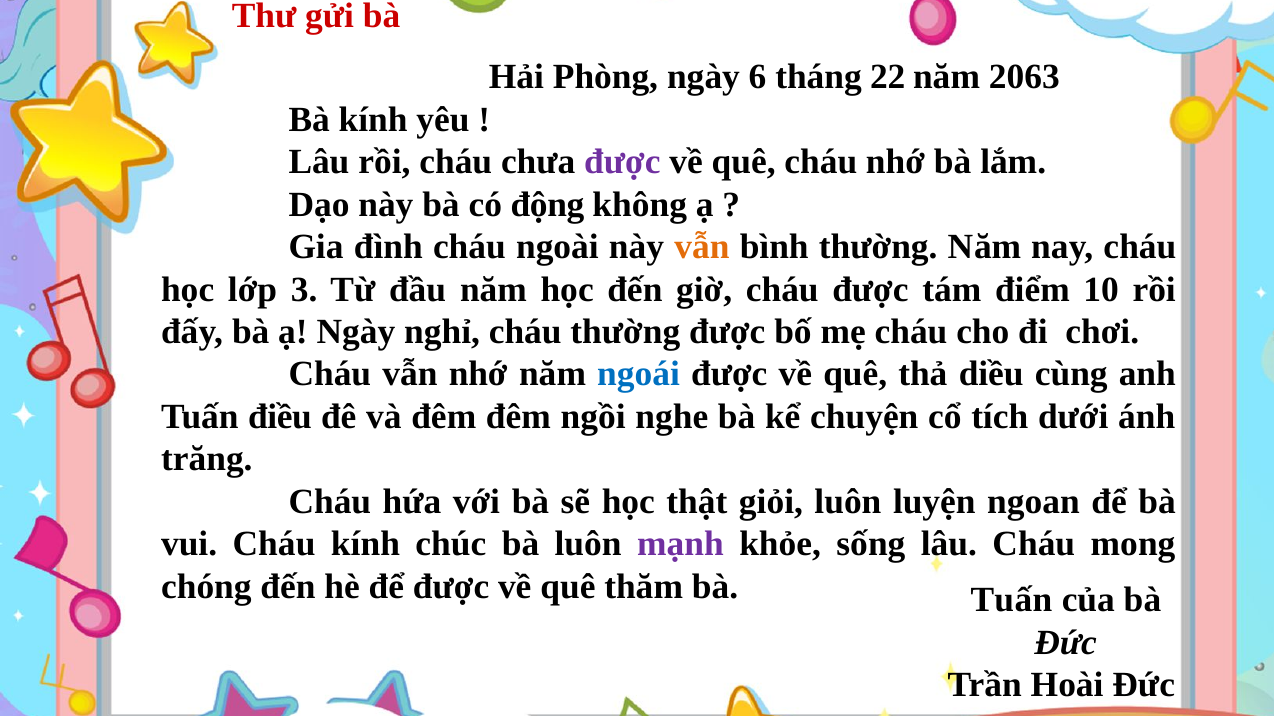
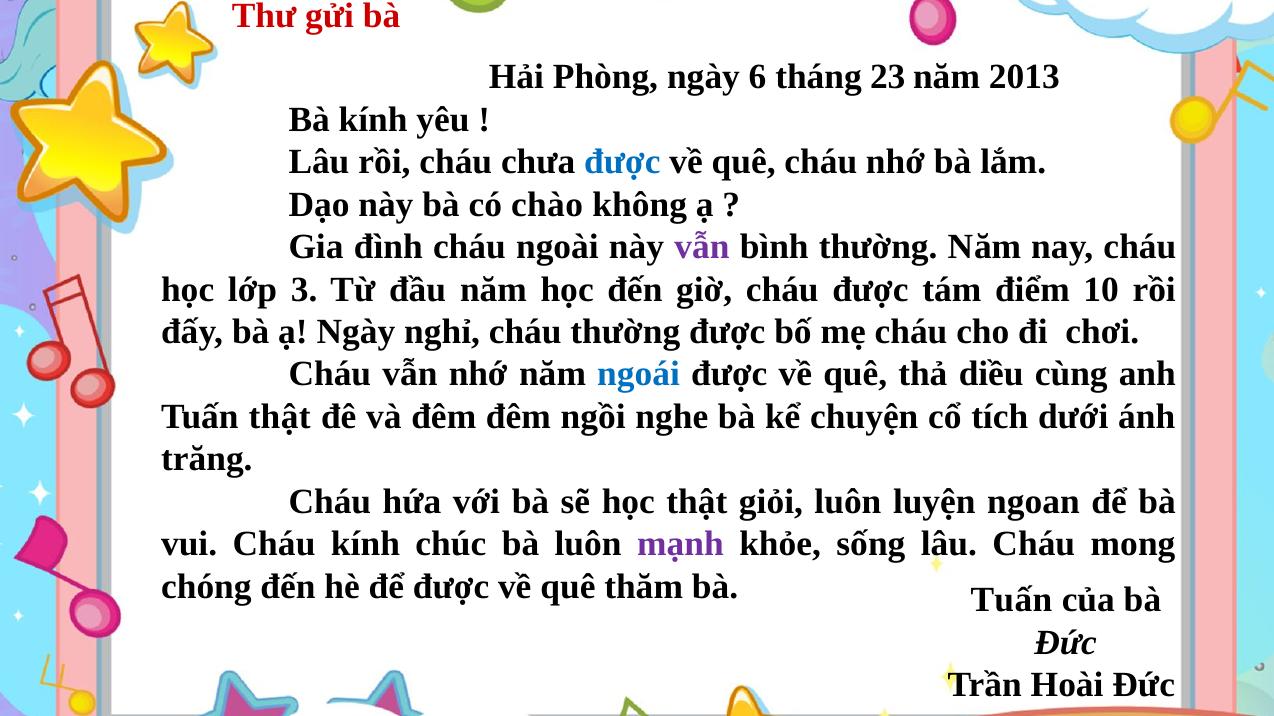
22: 22 -> 23
2063: 2063 -> 2013
được at (622, 162) colour: purple -> blue
động: động -> chào
vẫn at (702, 247) colour: orange -> purple
Tuấn điều: điều -> thật
